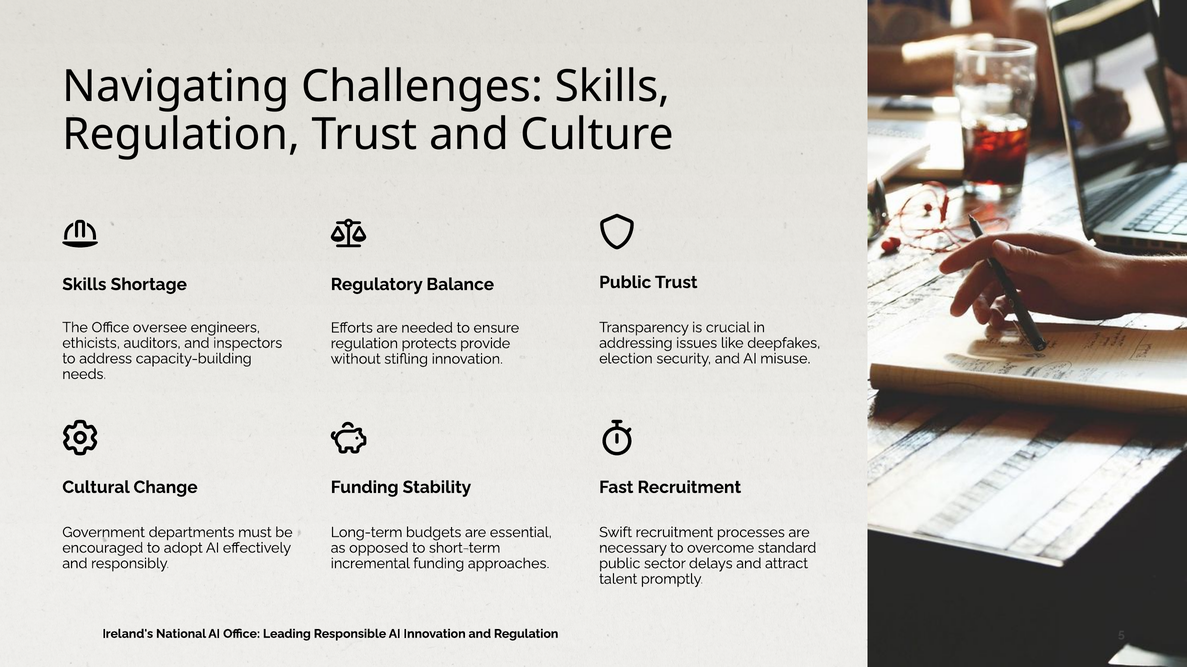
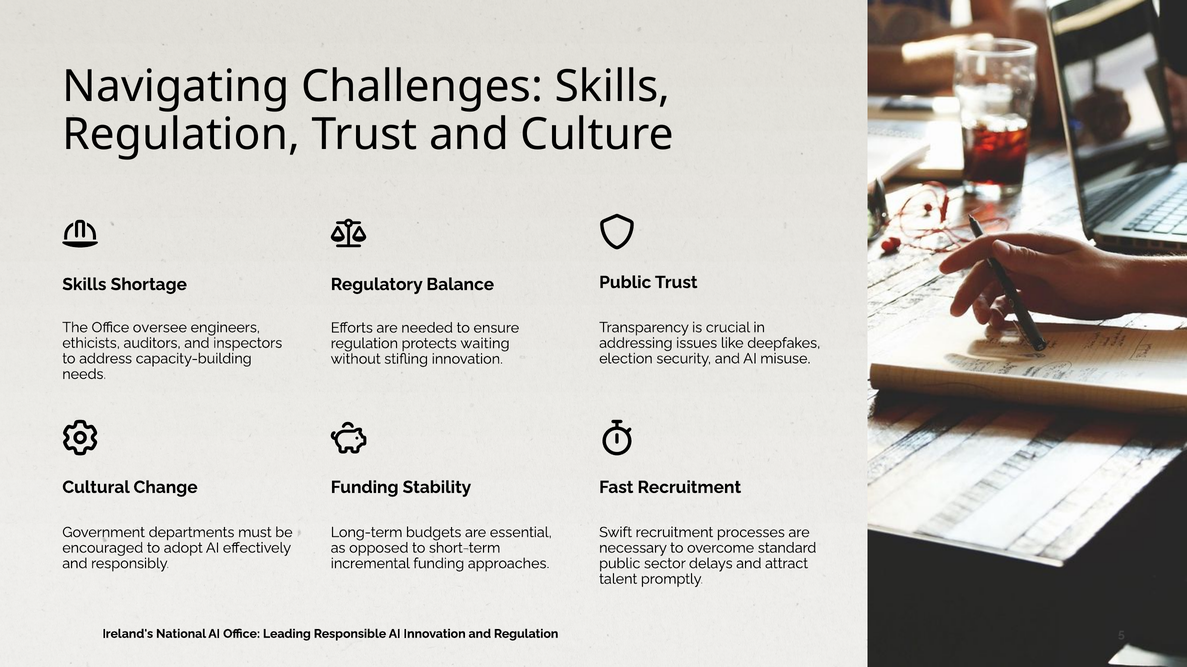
provide: provide -> waiting
